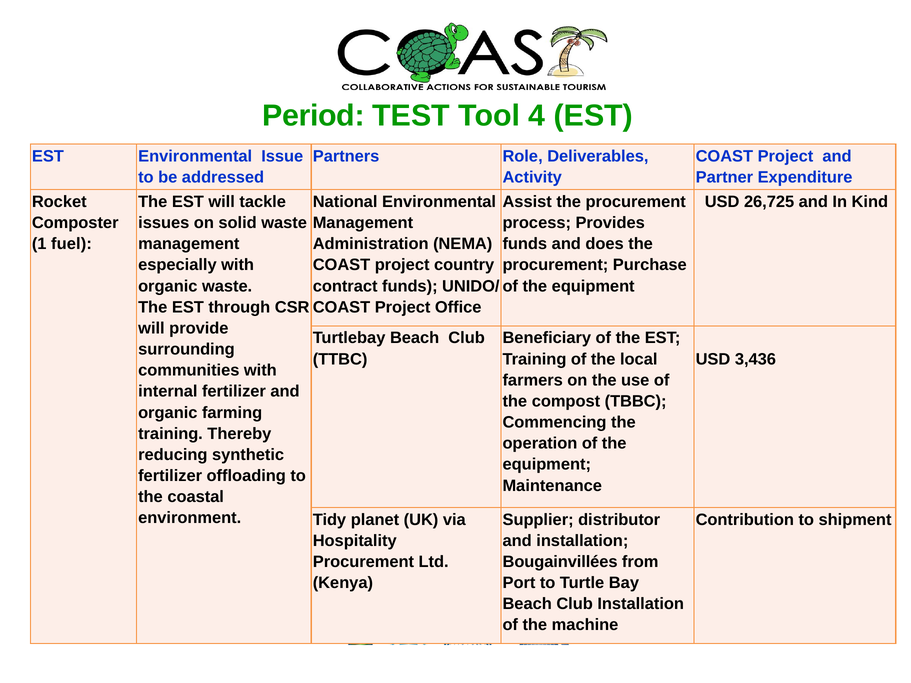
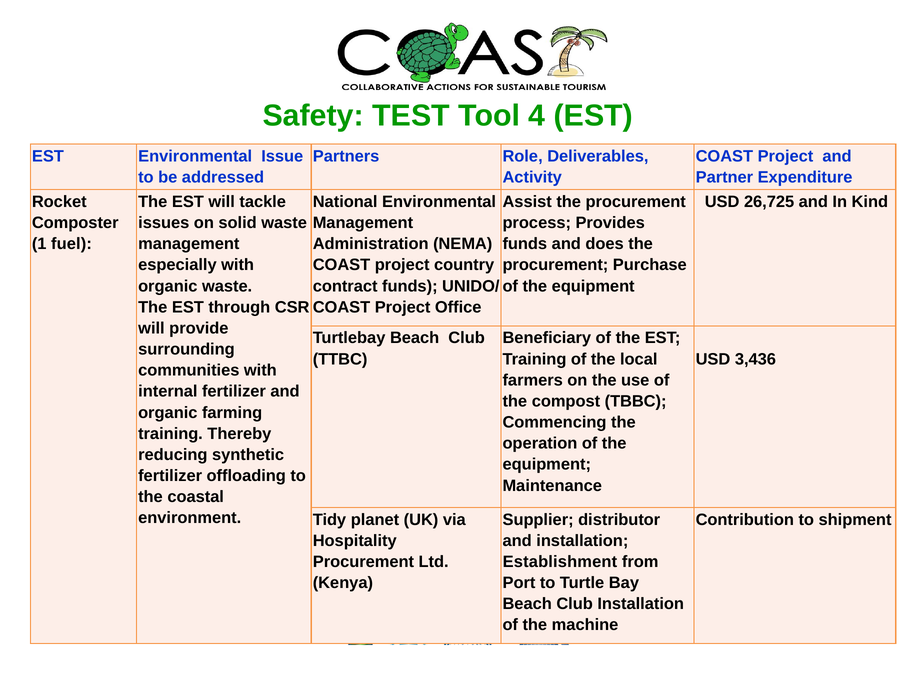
Period: Period -> Safety
Bougainvillées: Bougainvillées -> Establishment
